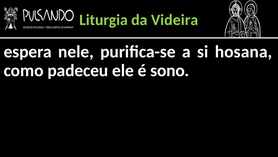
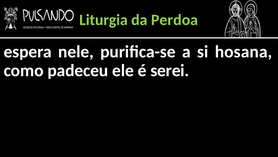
Videira: Videira -> Perdoa
sono: sono -> serei
